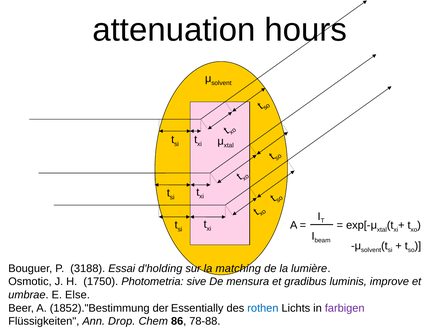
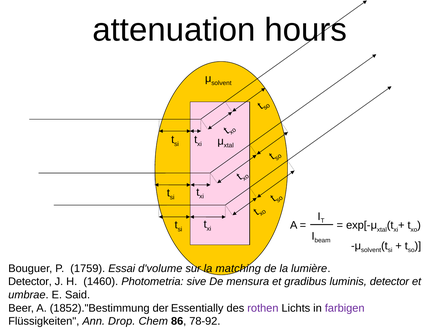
3188: 3188 -> 1759
d'holding: d'holding -> d'volume
Osmotic at (30, 282): Osmotic -> Detector
1750: 1750 -> 1460
luminis improve: improve -> detector
Else: Else -> Said
rothen colour: blue -> purple
78-88: 78-88 -> 78-92
